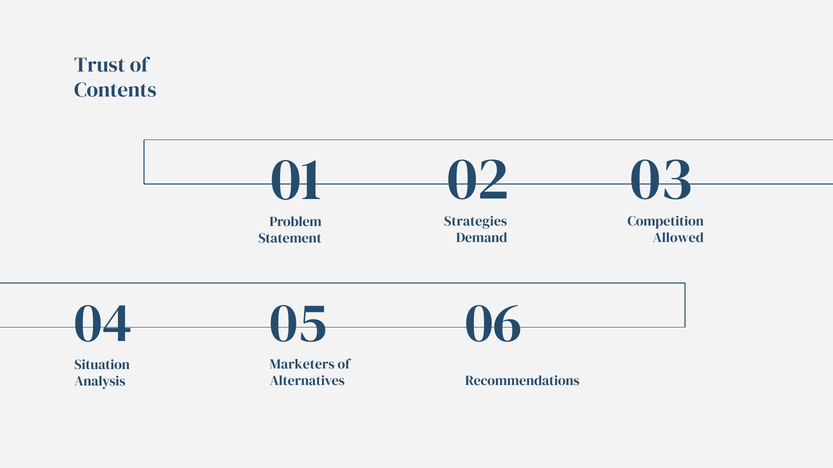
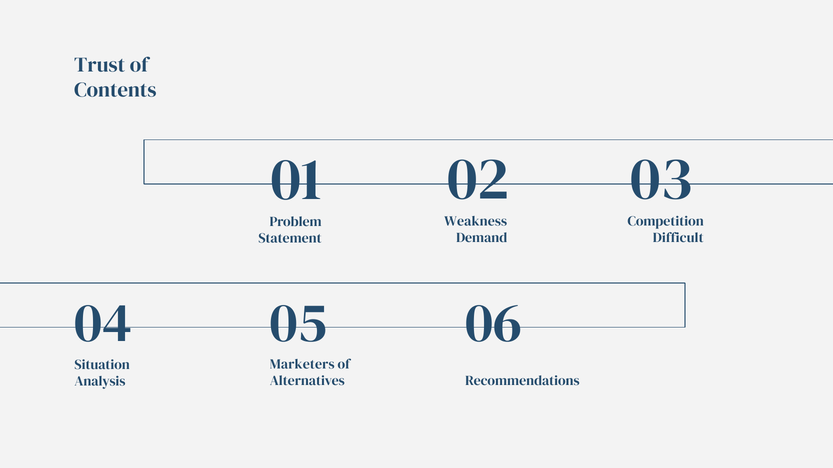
Strategies: Strategies -> Weakness
Allowed: Allowed -> Difficult
